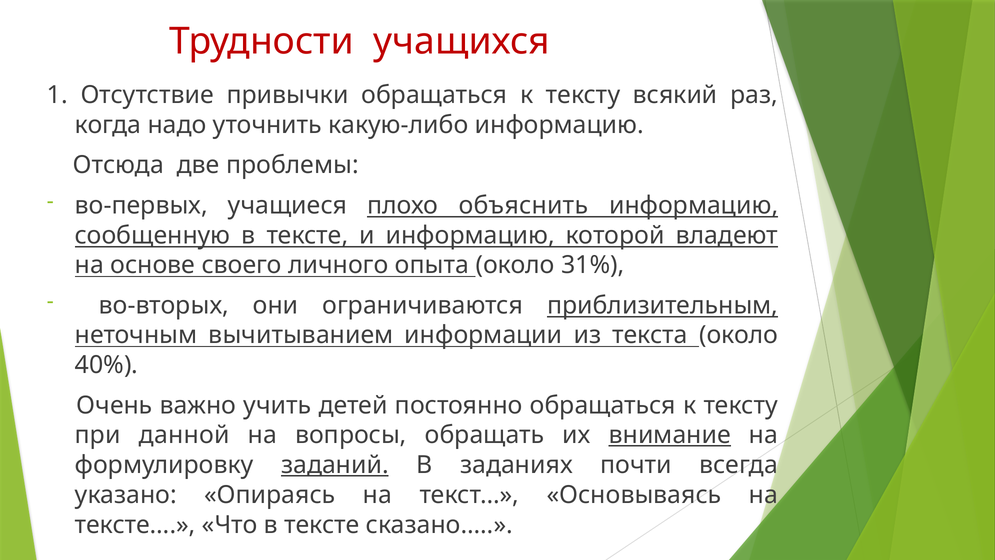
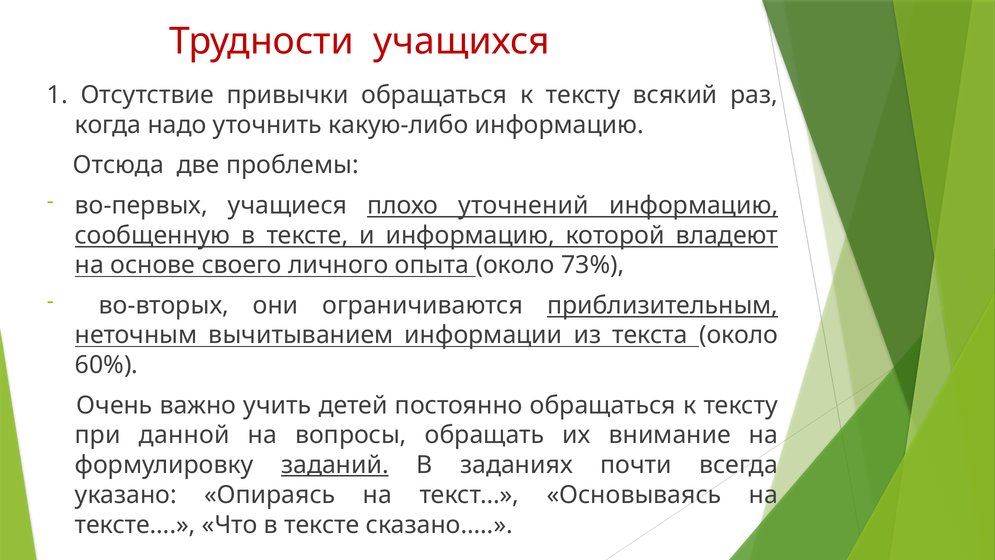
объяснить: объяснить -> уточнений
31%: 31% -> 73%
40%: 40% -> 60%
внимание underline: present -> none
